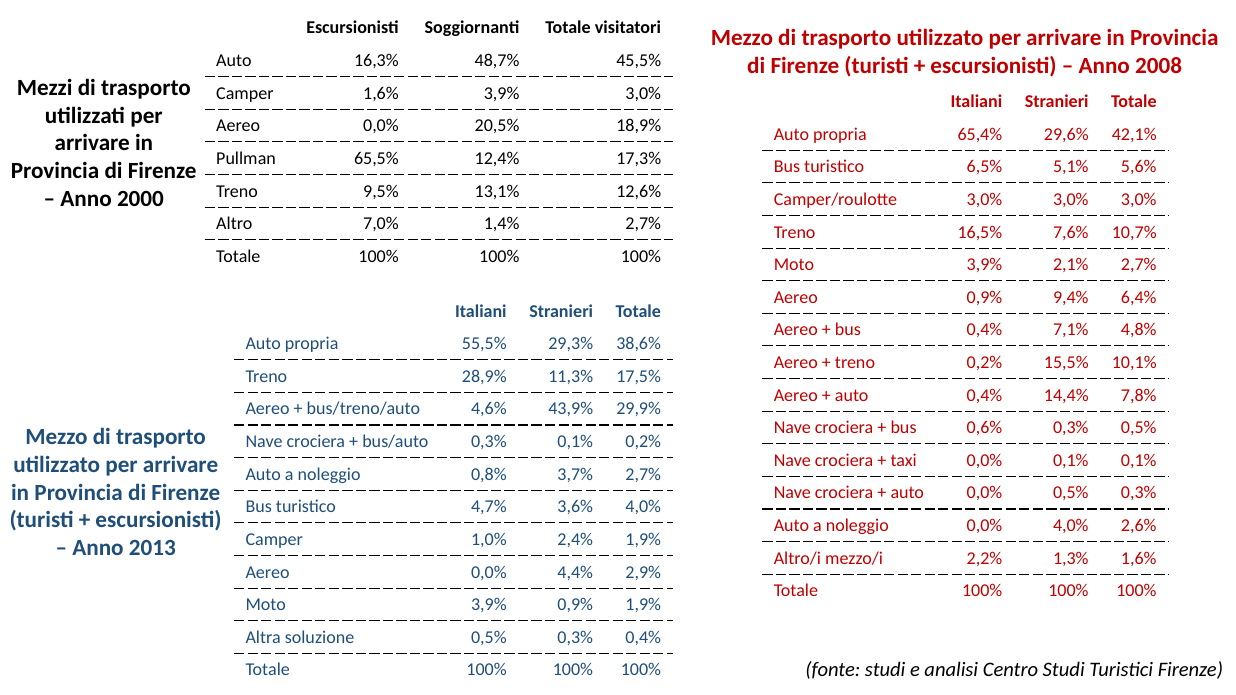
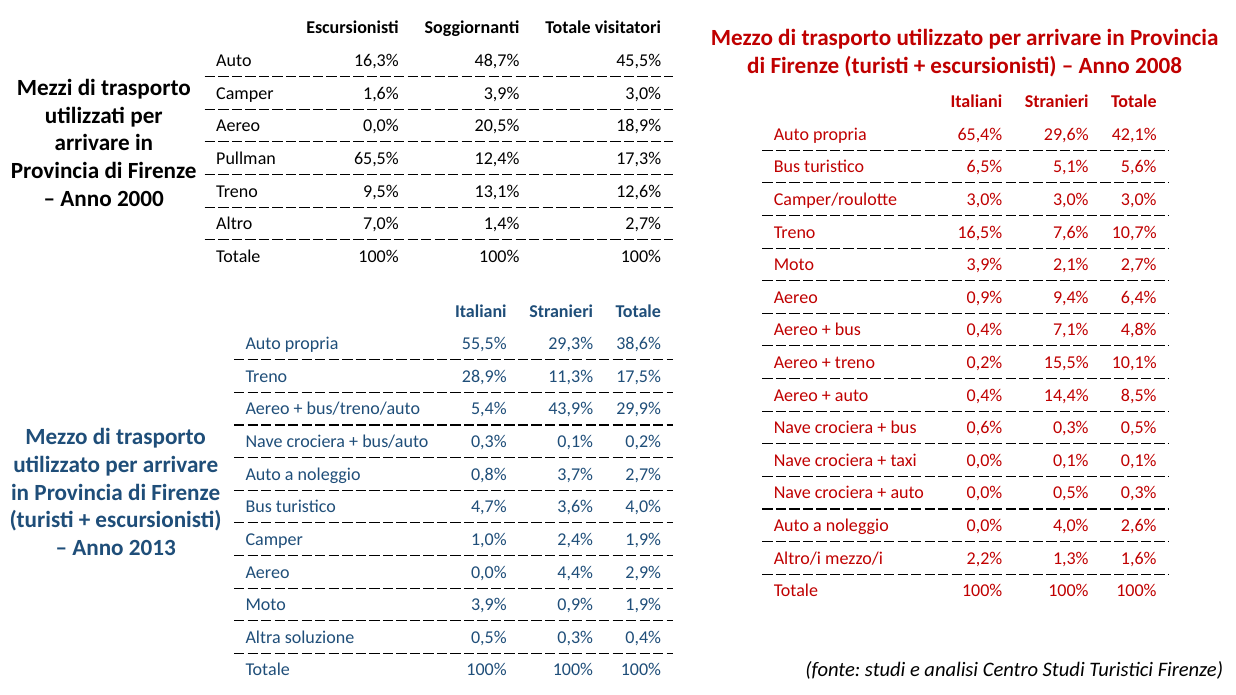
7,8%: 7,8% -> 8,5%
4,6%: 4,6% -> 5,4%
